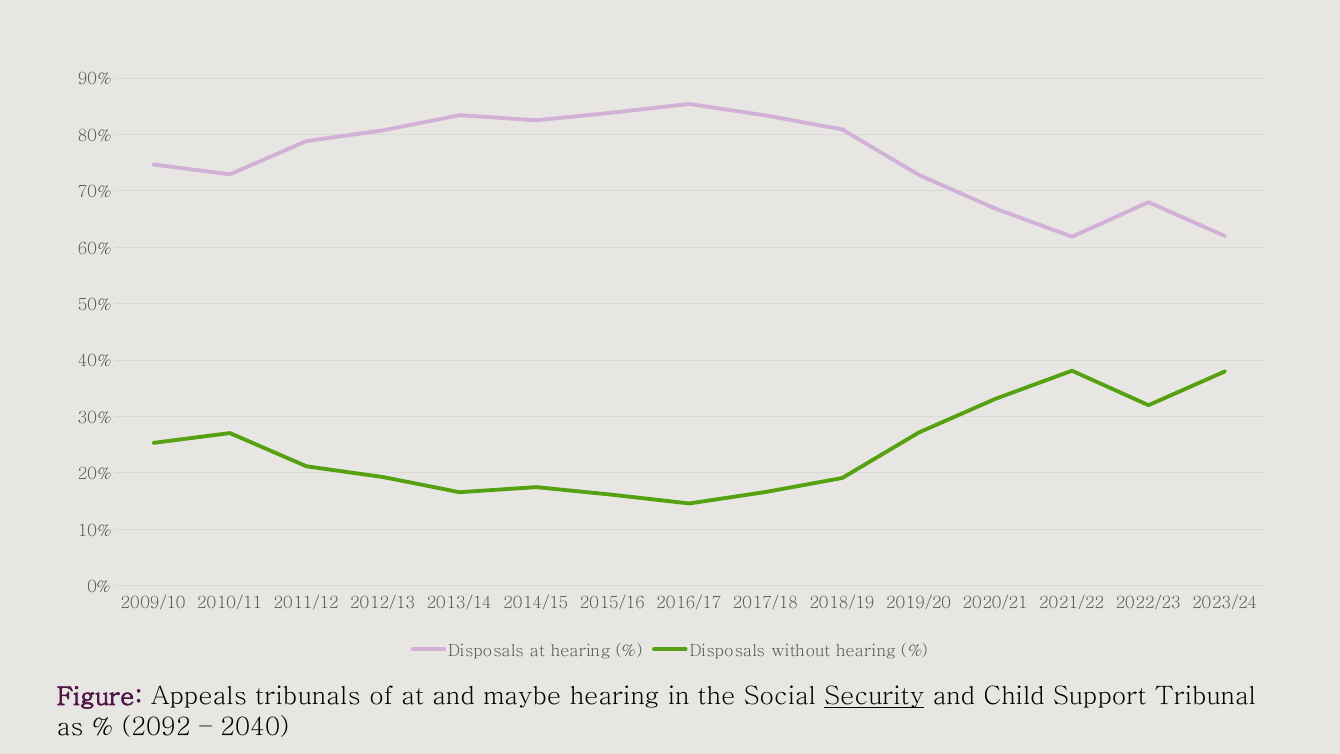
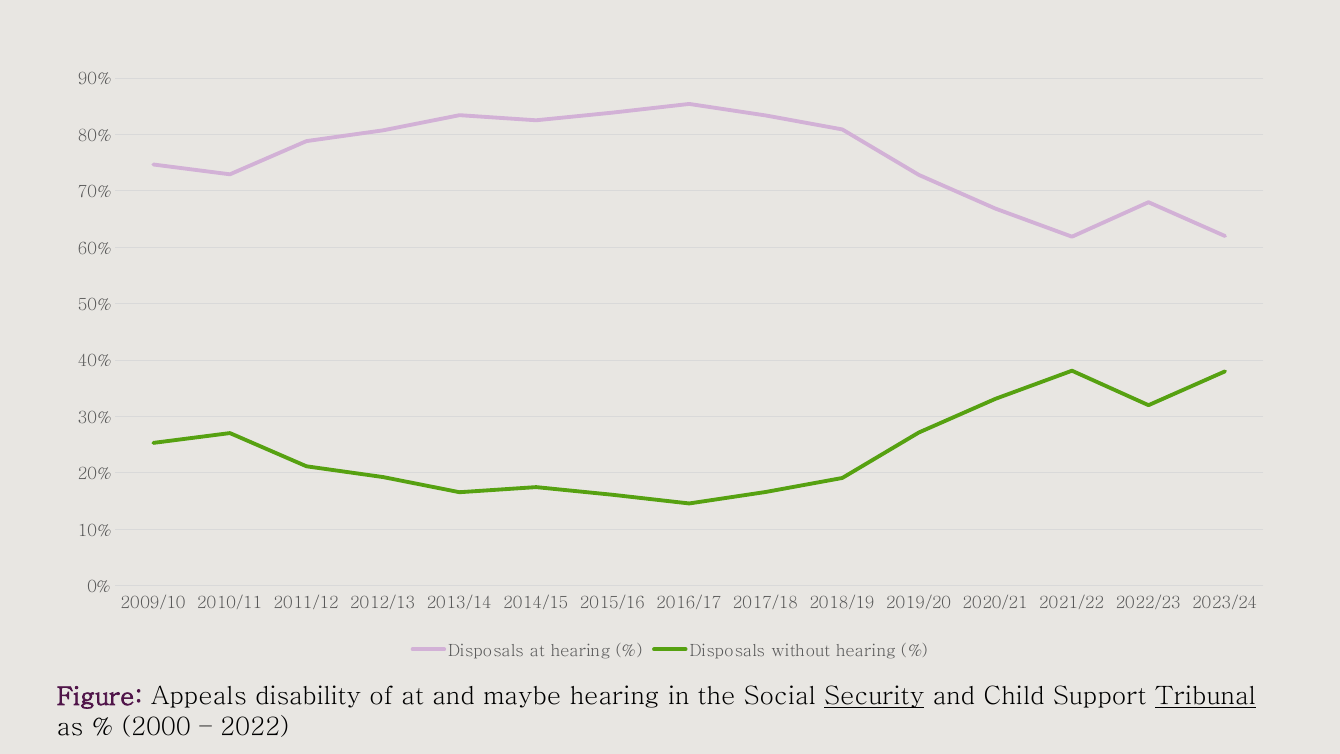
tribunals: tribunals -> disability
Tribunal underline: none -> present
2092: 2092 -> 2000
2040: 2040 -> 2022
